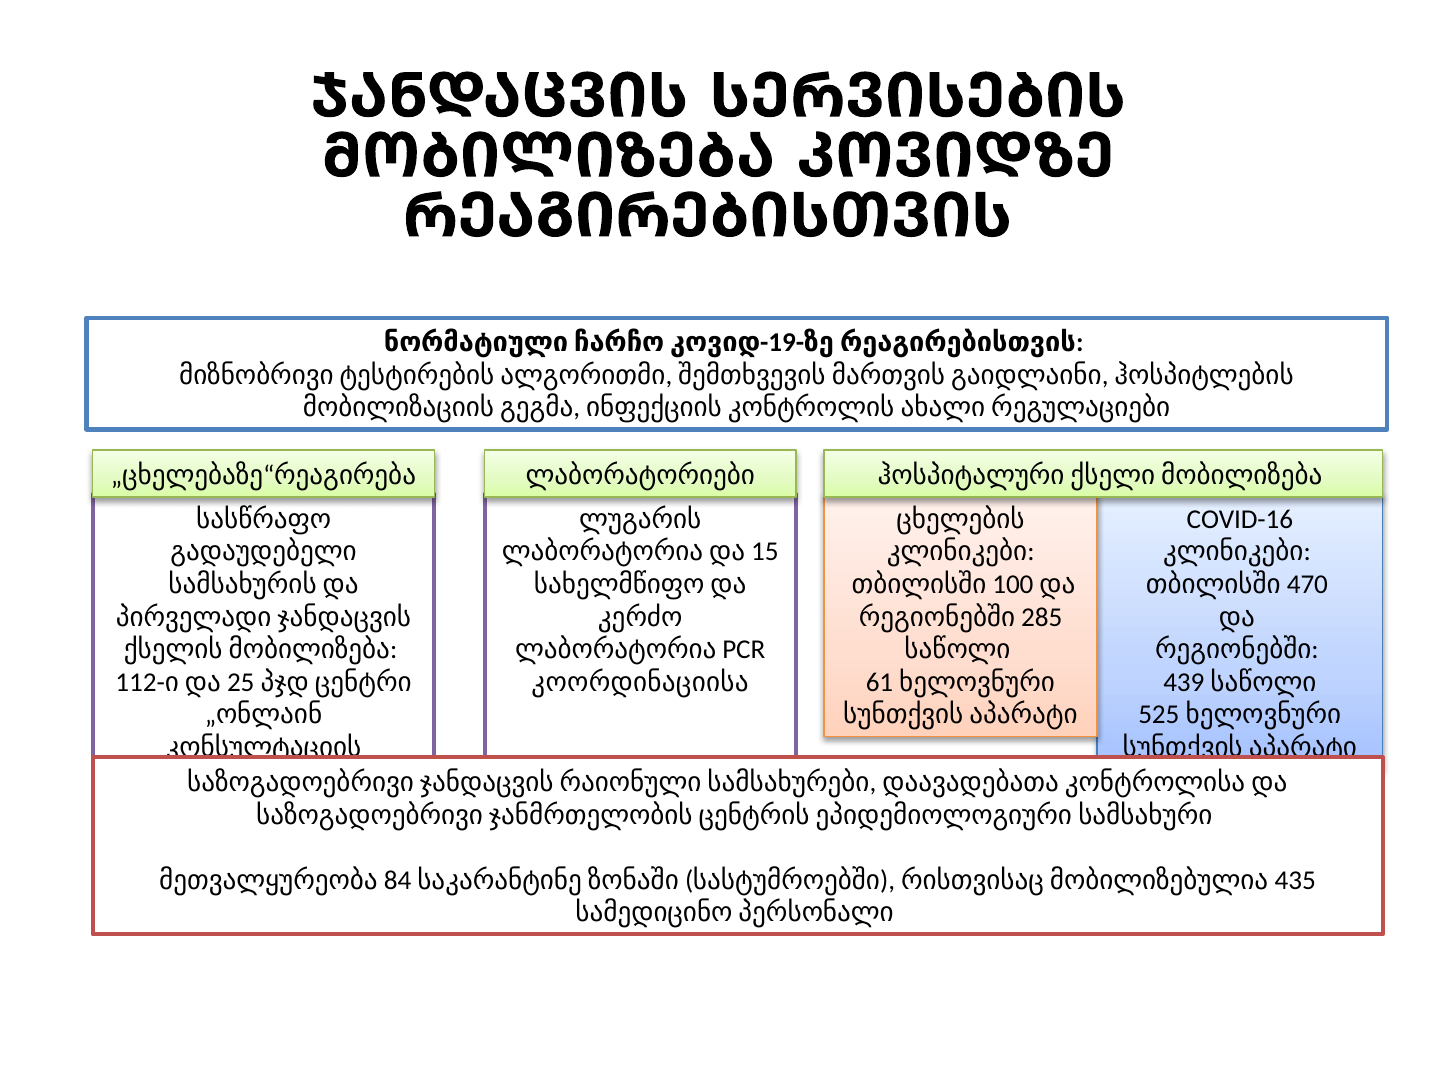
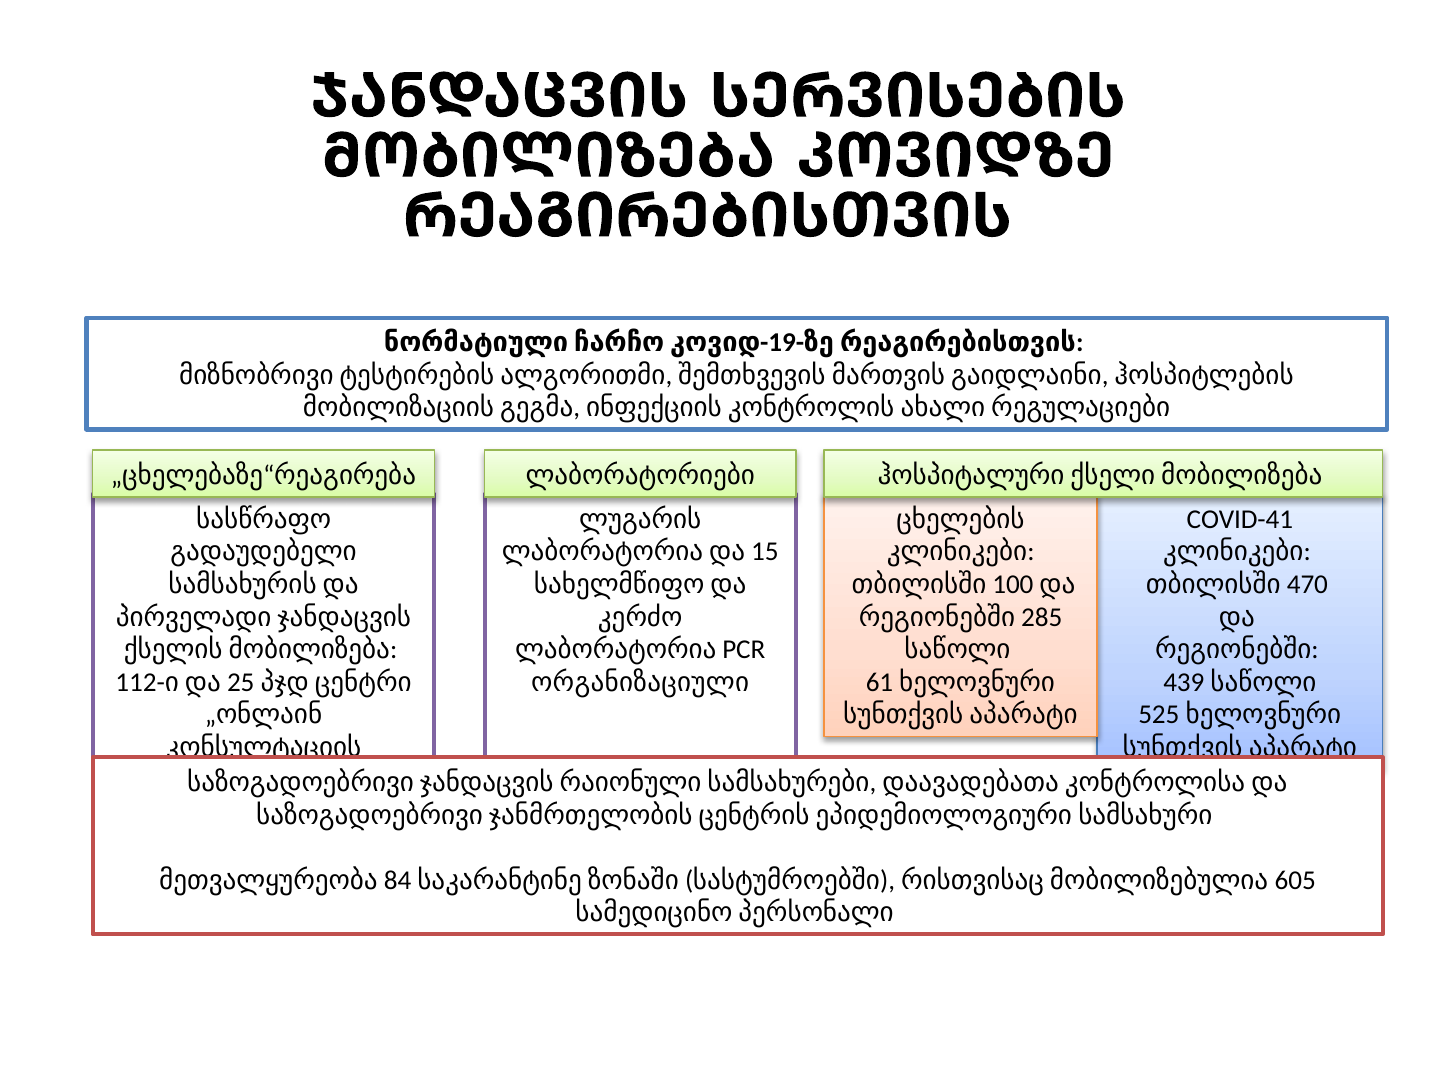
COVID-16: COVID-16 -> COVID-41
კოორდინაციისა: კოორდინაციისა -> ორგანიზაციული
435: 435 -> 605
